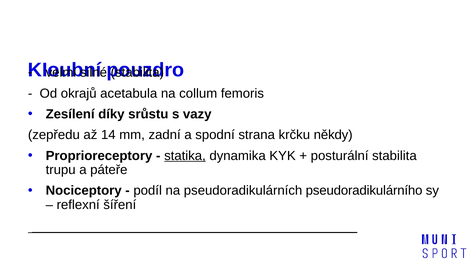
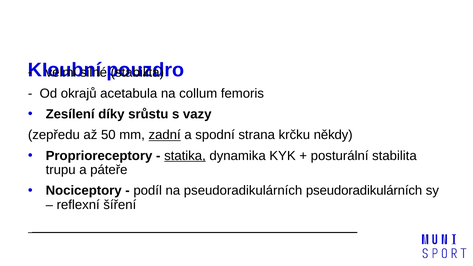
14: 14 -> 50
zadní underline: none -> present
pseudoradikulárních pseudoradikulárního: pseudoradikulárního -> pseudoradikulárních
